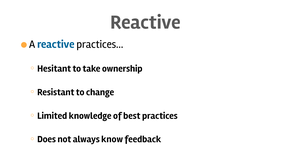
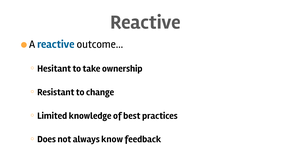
practices…: practices… -> outcome…
